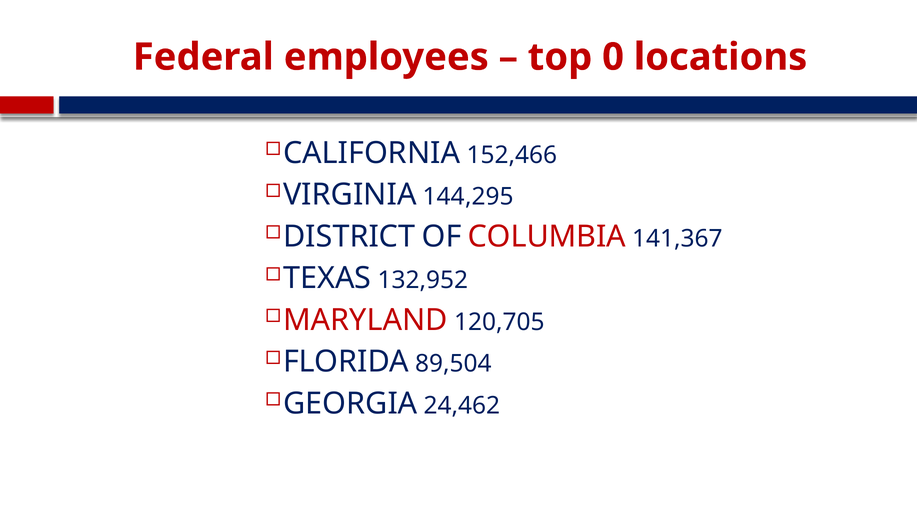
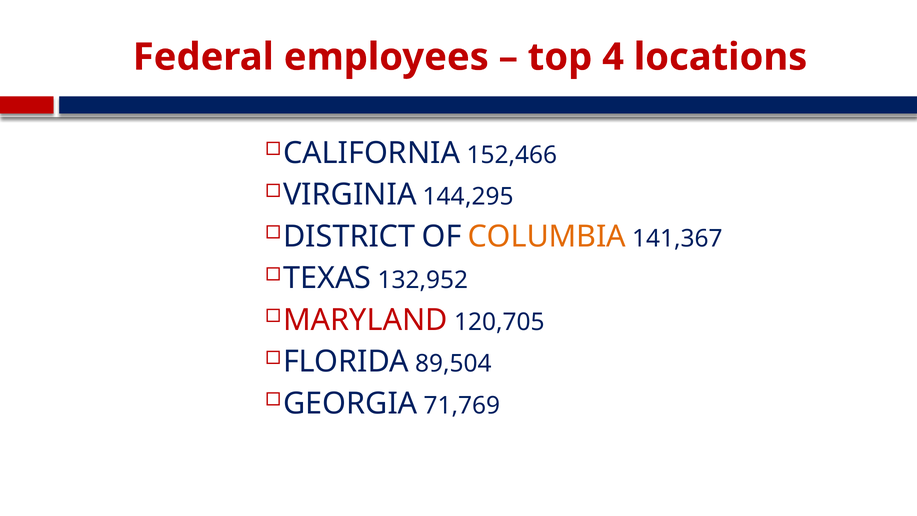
0: 0 -> 4
COLUMBIA colour: red -> orange
24,462: 24,462 -> 71,769
